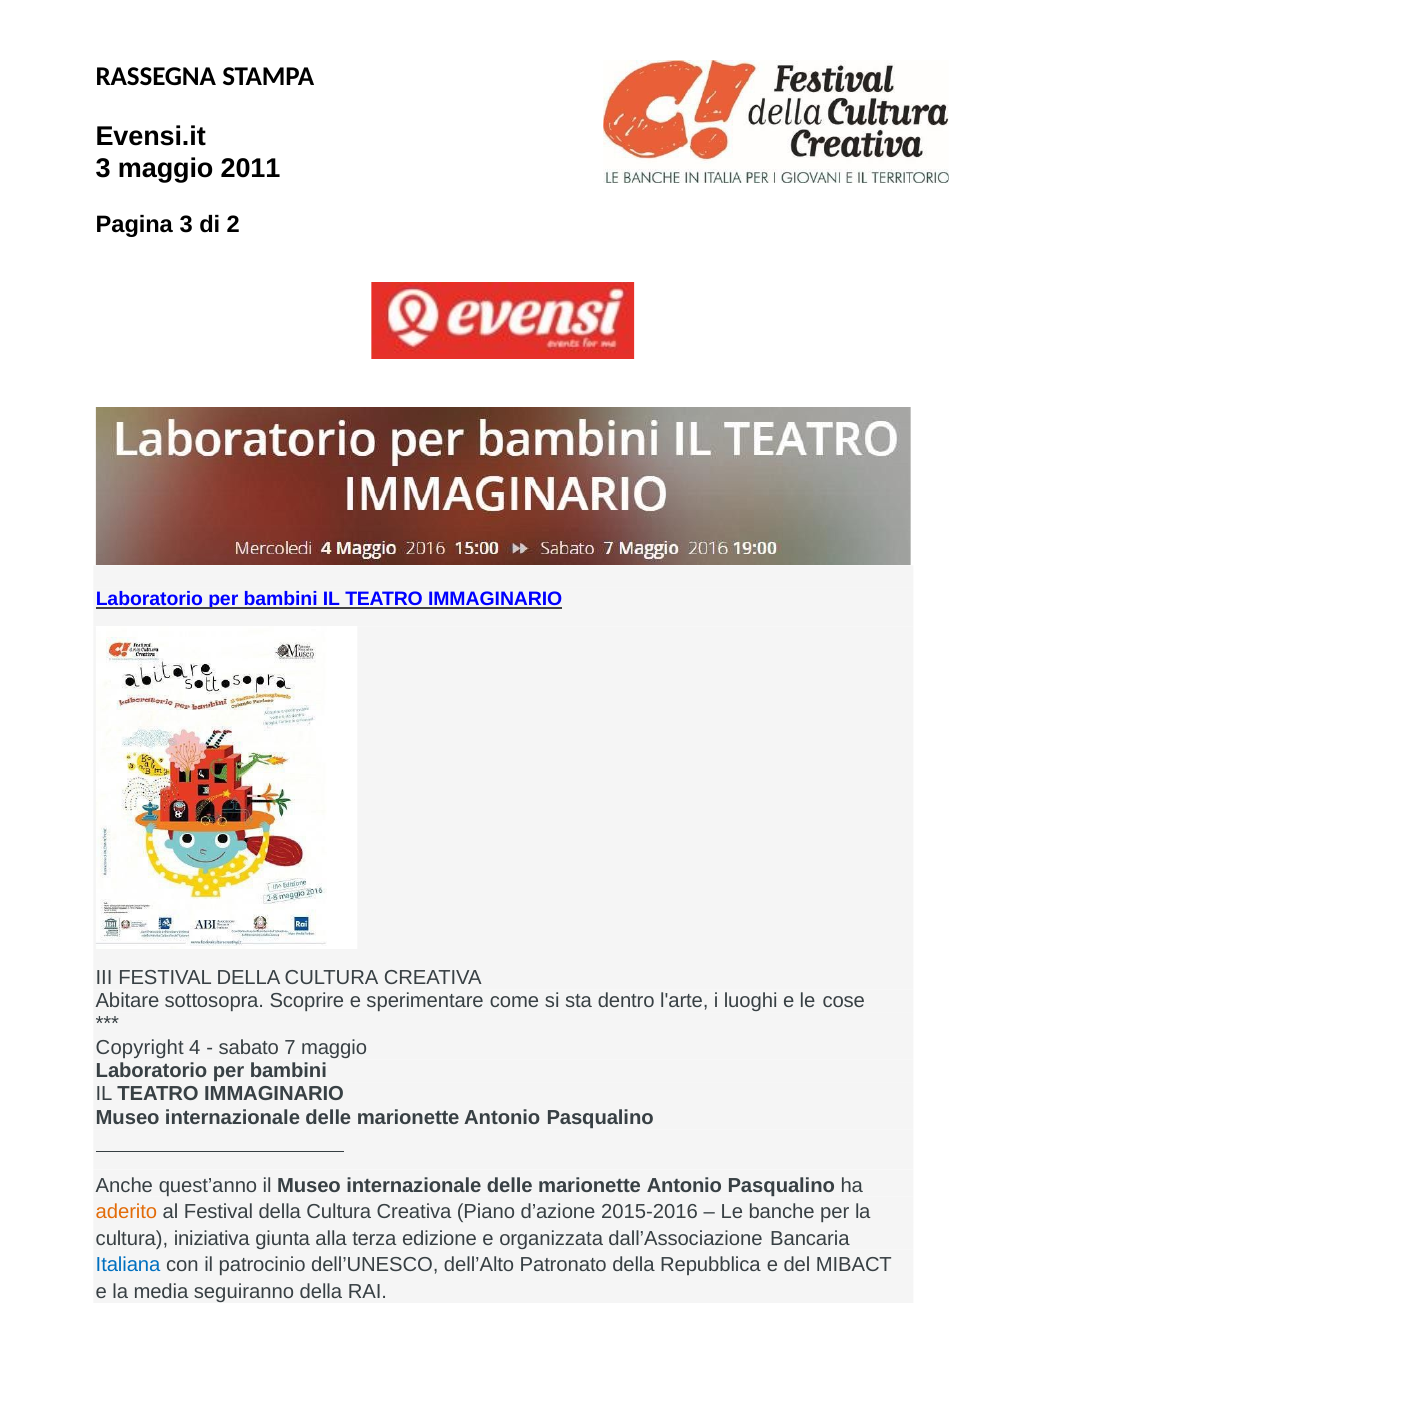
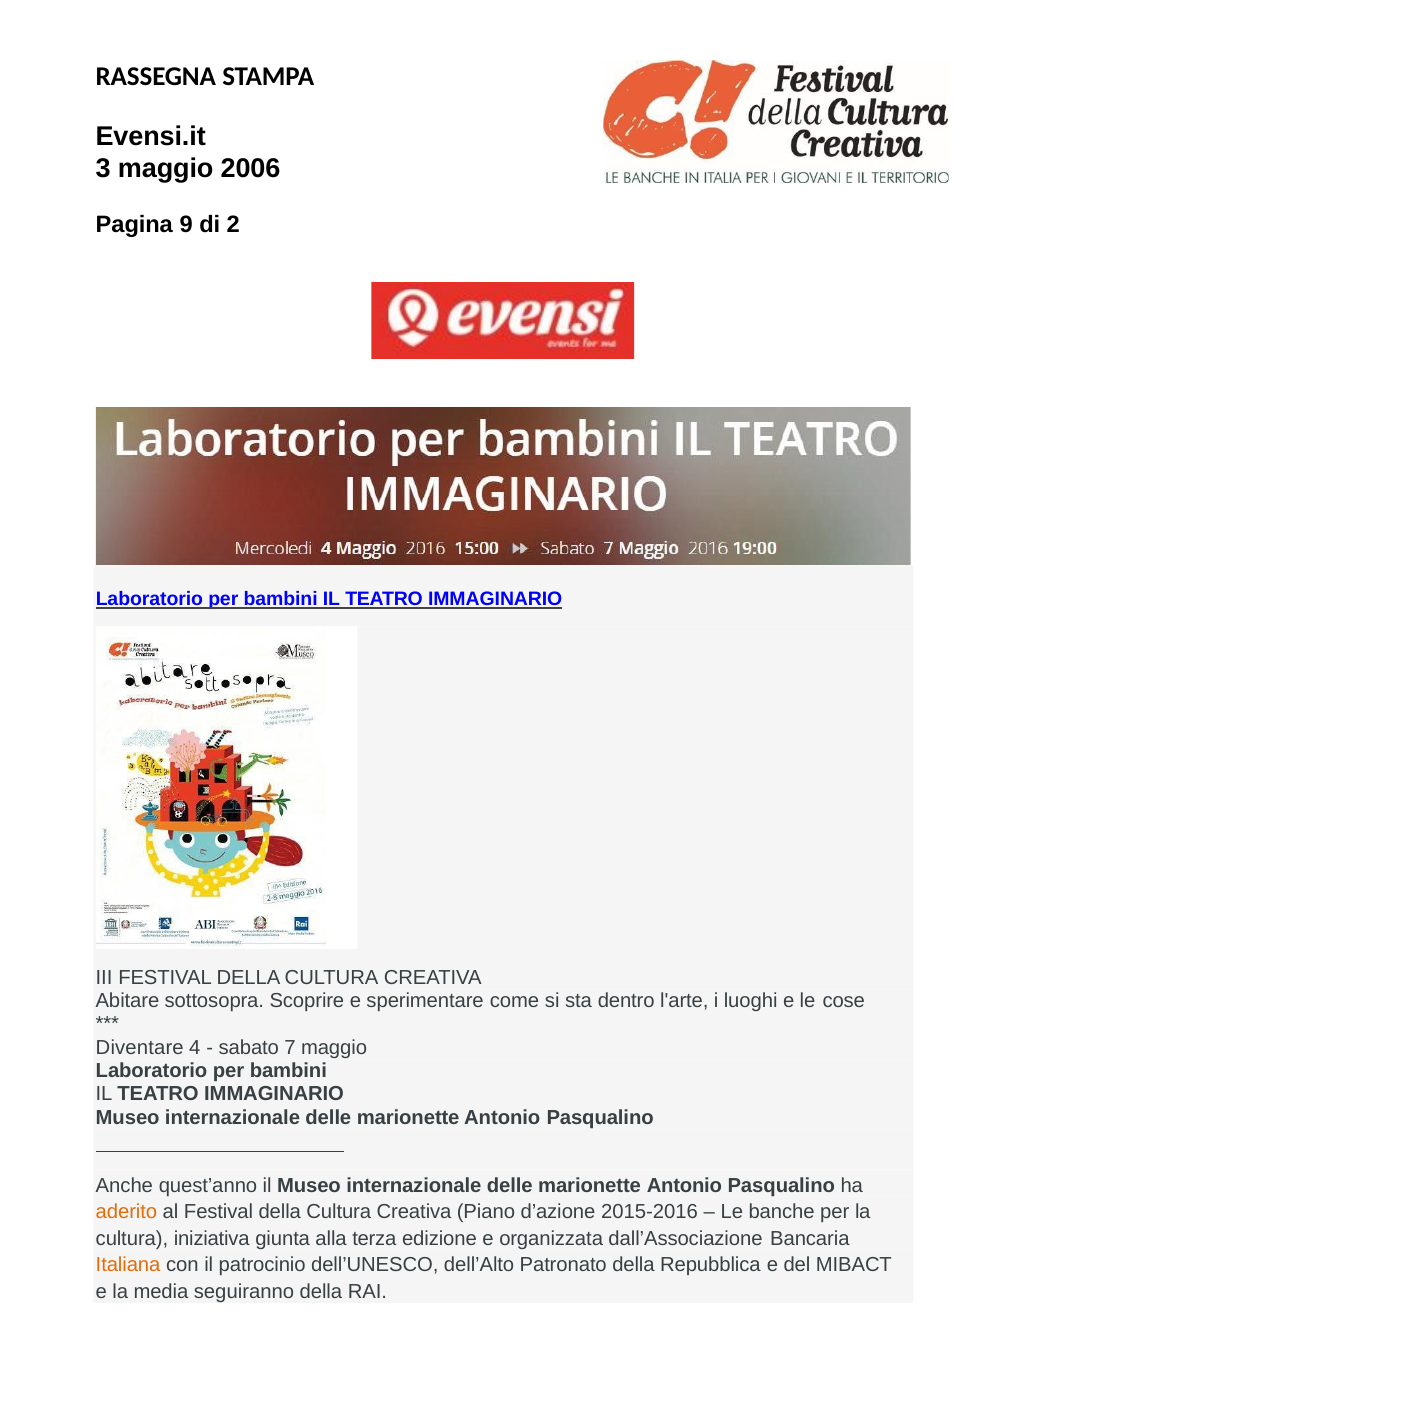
2011: 2011 -> 2006
Pagina 3: 3 -> 9
Copyright: Copyright -> Diventare
Italiana colour: blue -> orange
